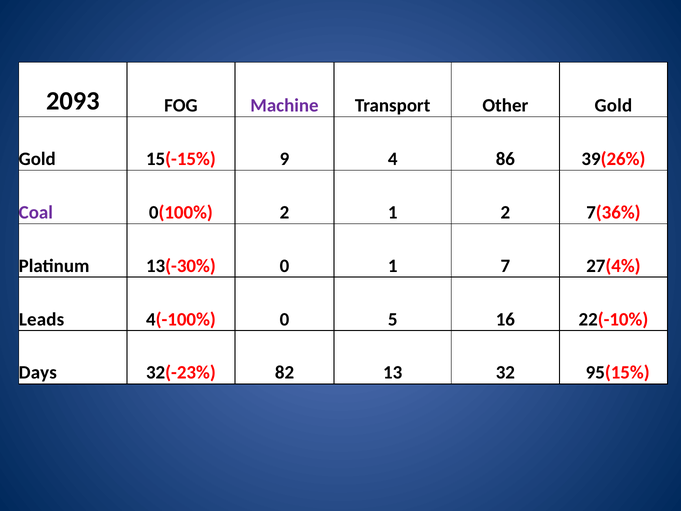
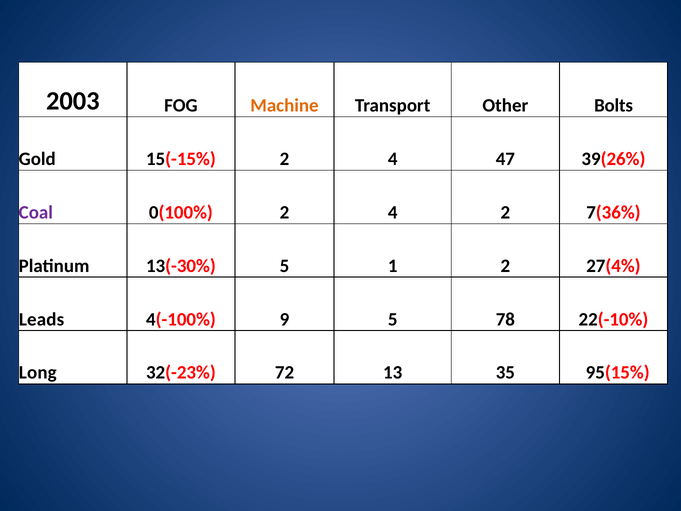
2093: 2093 -> 2003
Machine colour: purple -> orange
Other Gold: Gold -> Bolts
15(-15% 9: 9 -> 2
86: 86 -> 47
0(100% 2 1: 1 -> 4
13(-30% 0: 0 -> 5
1 7: 7 -> 2
4(-100% 0: 0 -> 9
16: 16 -> 78
Days: Days -> Long
82: 82 -> 72
32: 32 -> 35
